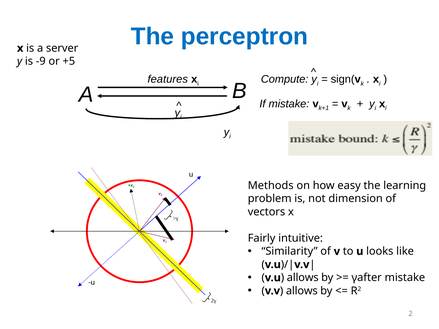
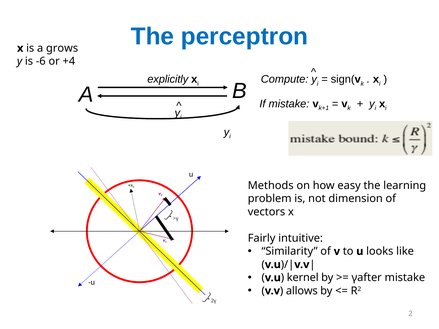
server: server -> grows
-9: -9 -> -6
+5: +5 -> +4
features: features -> explicitly
allows at (303, 278): allows -> kernel
